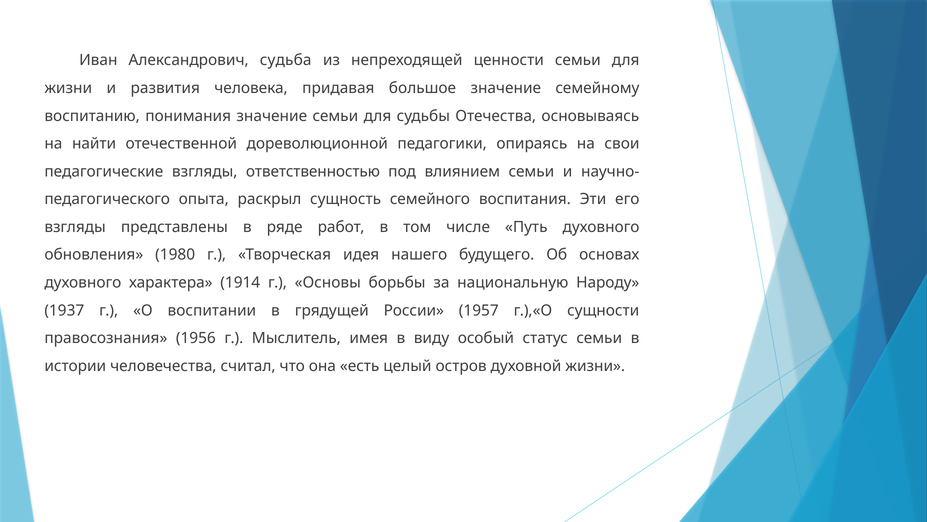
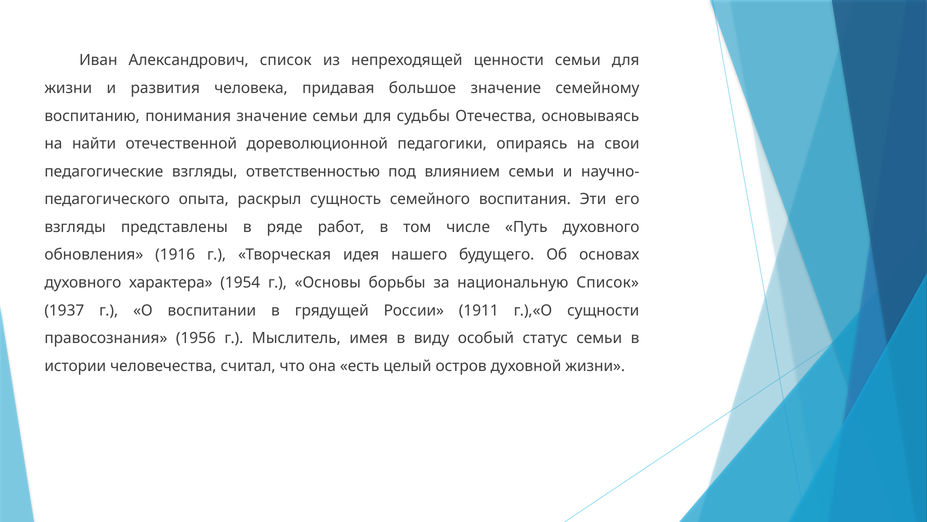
Александрович судьба: судьба -> список
1980: 1980 -> 1916
1914: 1914 -> 1954
национальную Народу: Народу -> Список
1957: 1957 -> 1911
